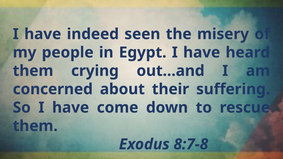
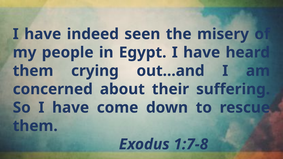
8:7-8: 8:7-8 -> 1:7-8
